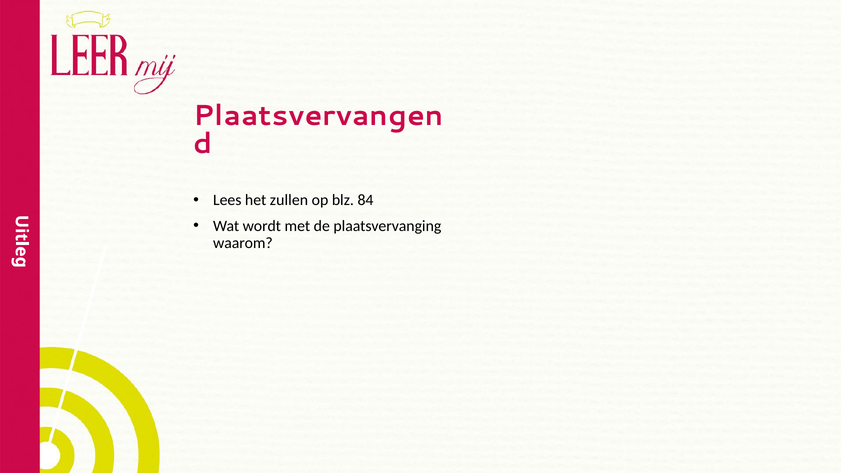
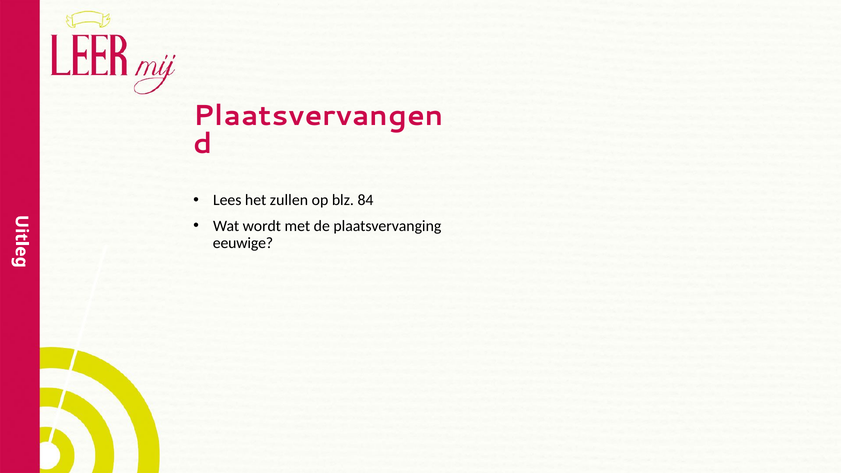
waarom: waarom -> eeuwige
